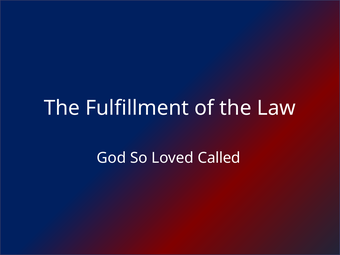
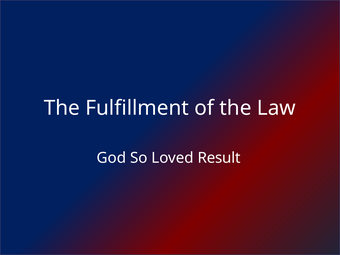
Called: Called -> Result
